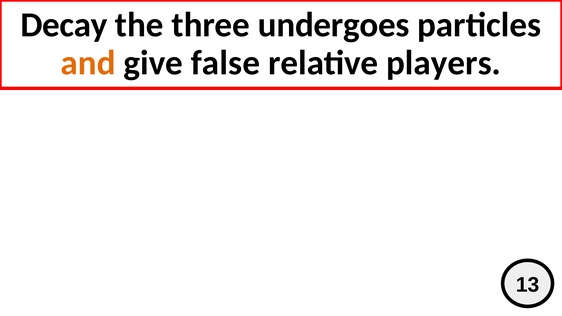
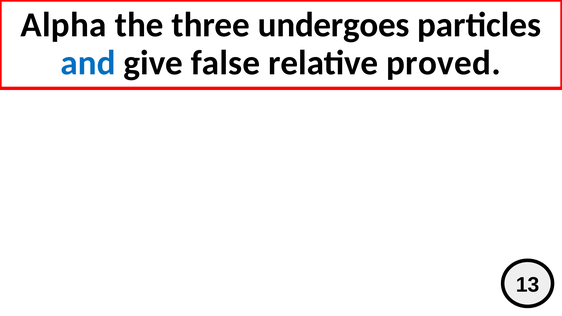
Decay: Decay -> Alpha
and colour: orange -> blue
players: players -> proved
